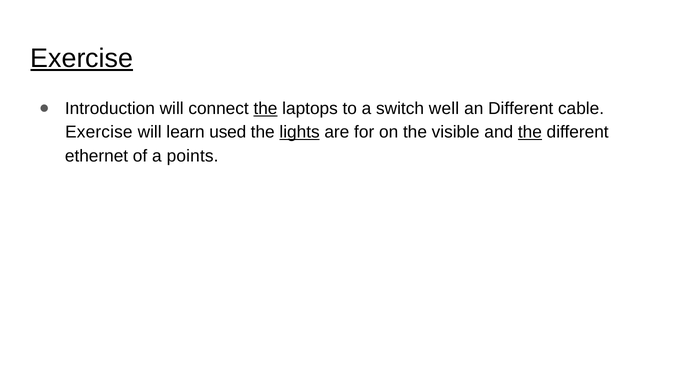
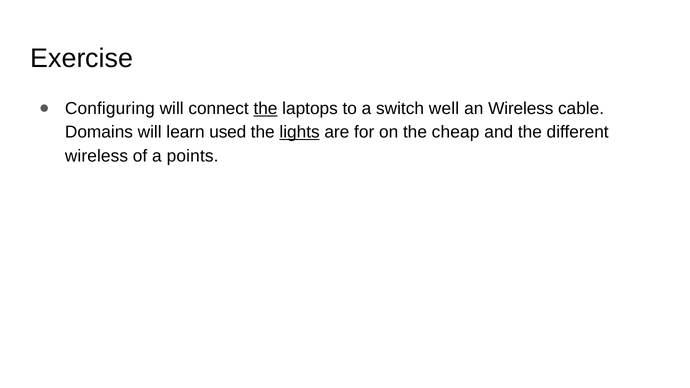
Exercise at (82, 58) underline: present -> none
Introduction: Introduction -> Configuring
an Different: Different -> Wireless
Exercise at (99, 132): Exercise -> Domains
visible: visible -> cheap
the at (530, 132) underline: present -> none
ethernet at (97, 156): ethernet -> wireless
